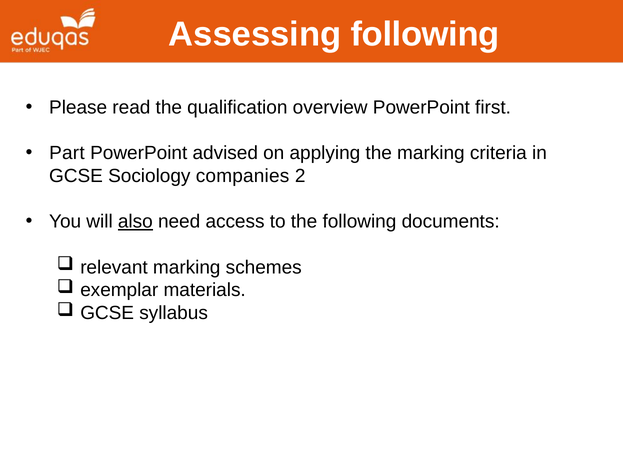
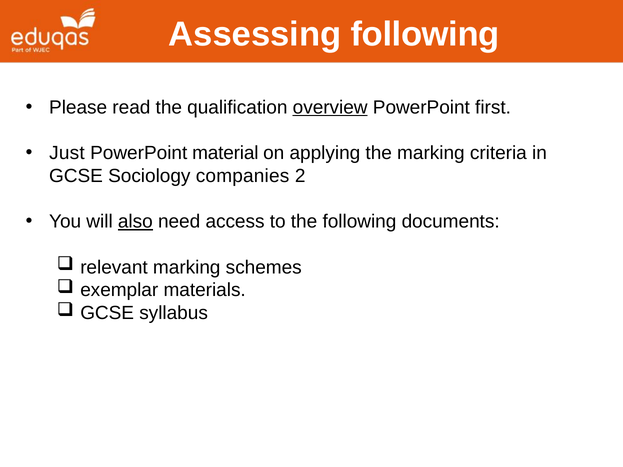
overview underline: none -> present
Part: Part -> Just
advised: advised -> material
